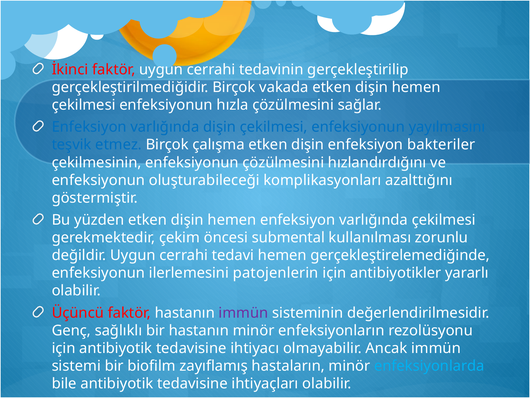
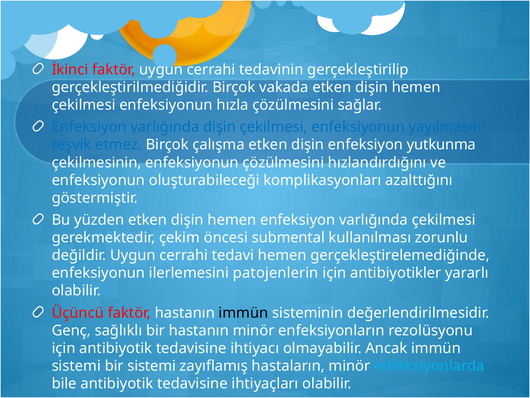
bakteriler: bakteriler -> yutkunma
immün at (243, 313) colour: purple -> black
bir biofilm: biofilm -> sistemi
